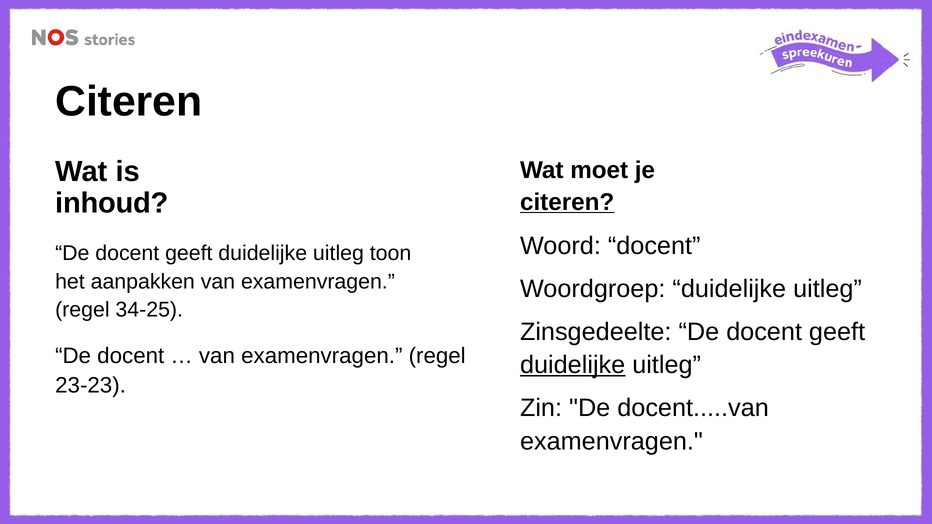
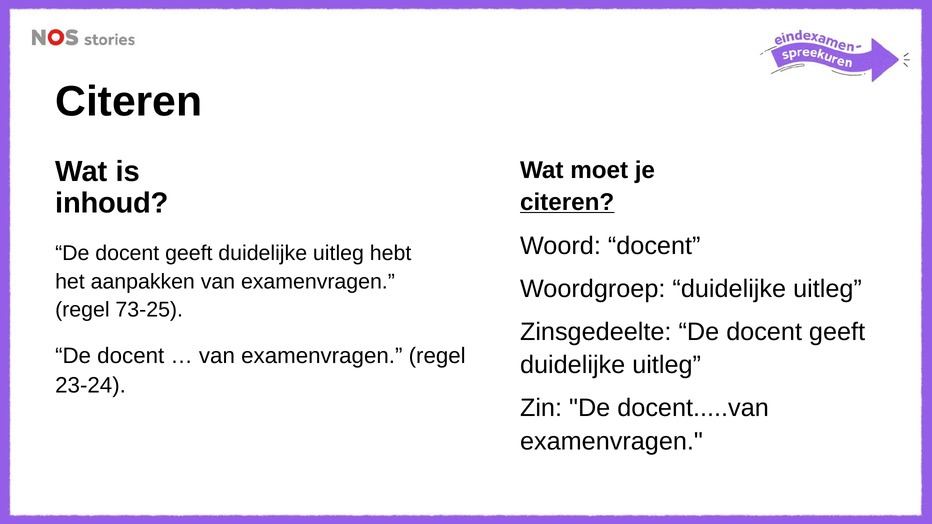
toon: toon -> hebt
34-25: 34-25 -> 73-25
duidelijke at (573, 365) underline: present -> none
23-23: 23-23 -> 23-24
